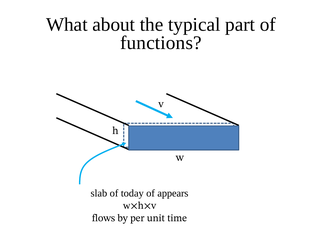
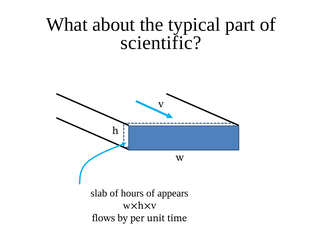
functions: functions -> scientific
today: today -> hours
